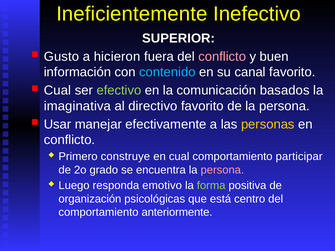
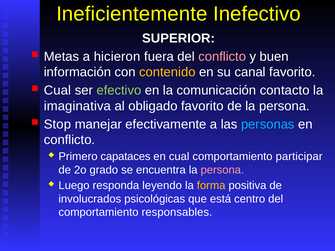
Gusto: Gusto -> Metas
contenido colour: light blue -> yellow
basados: basados -> contacto
directivo: directivo -> obligado
Usar: Usar -> Stop
personas colour: yellow -> light blue
construye: construye -> capataces
emotivo: emotivo -> leyendo
forma colour: light green -> yellow
organización: organización -> involucrados
anteriormente: anteriormente -> responsables
